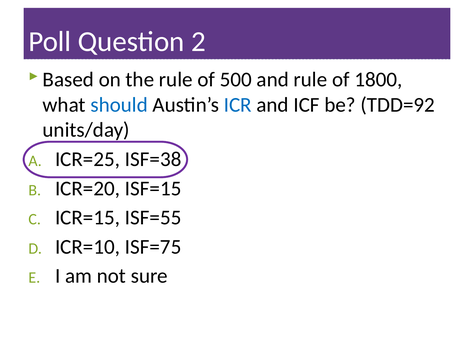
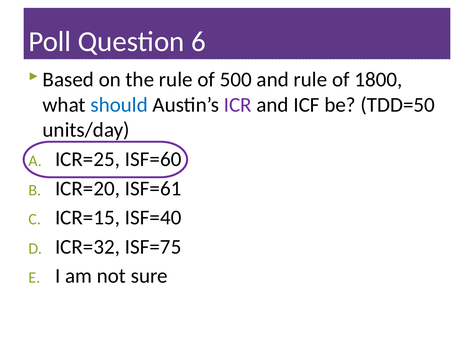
2: 2 -> 6
ICR colour: blue -> purple
TDD=92: TDD=92 -> TDD=50
ISF=38: ISF=38 -> ISF=60
ISF=15: ISF=15 -> ISF=61
ISF=55: ISF=55 -> ISF=40
ICR=10: ICR=10 -> ICR=32
